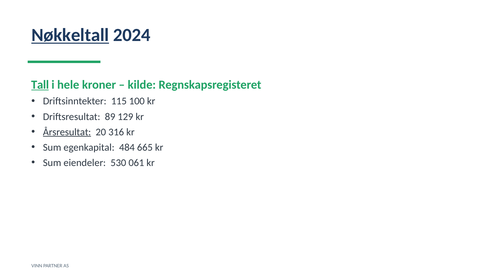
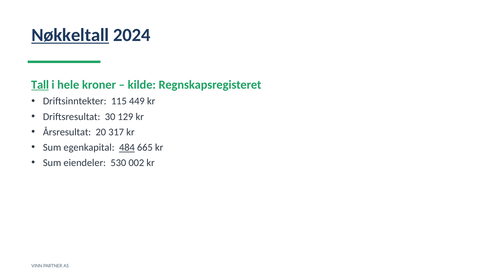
100: 100 -> 449
89: 89 -> 30
Årsresultat underline: present -> none
316: 316 -> 317
484 underline: none -> present
061: 061 -> 002
